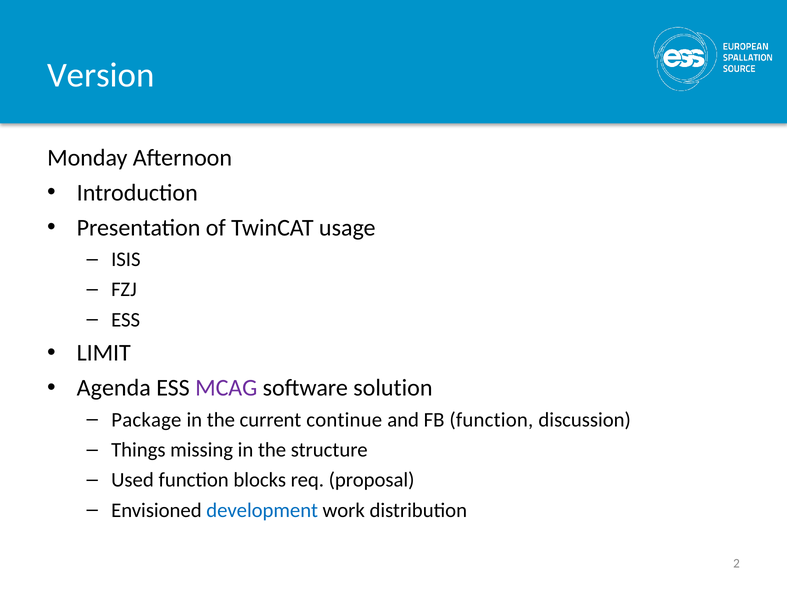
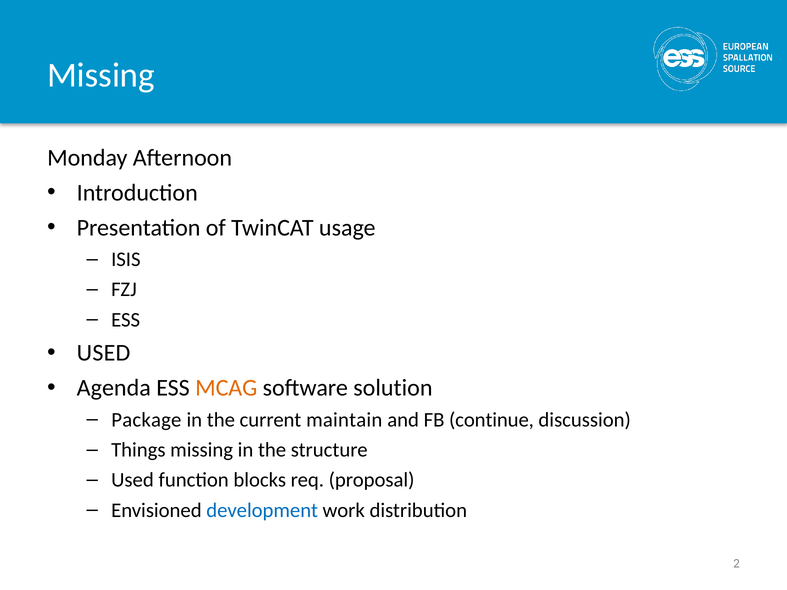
Version at (101, 75): Version -> Missing
LIMIT at (104, 353): LIMIT -> USED
MCAG colour: purple -> orange
continue: continue -> maintain
FB function: function -> continue
